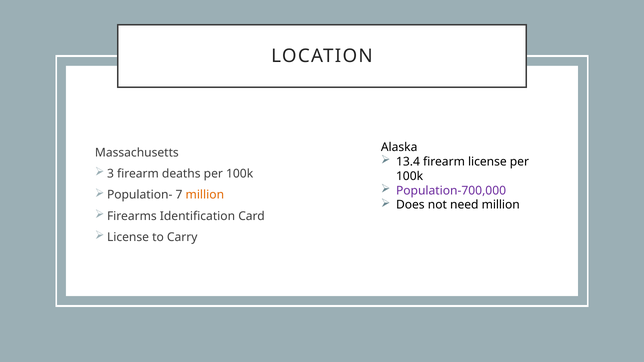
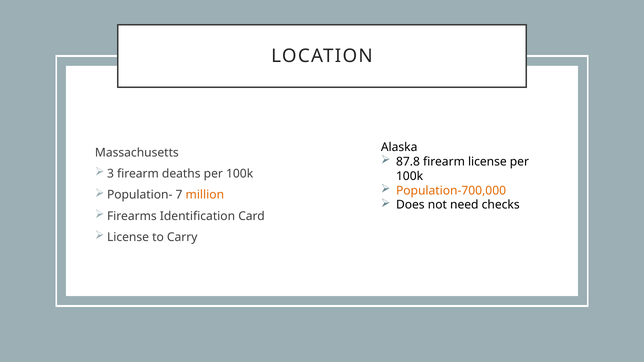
13.4: 13.4 -> 87.8
Population-700,000 colour: purple -> orange
need million: million -> checks
